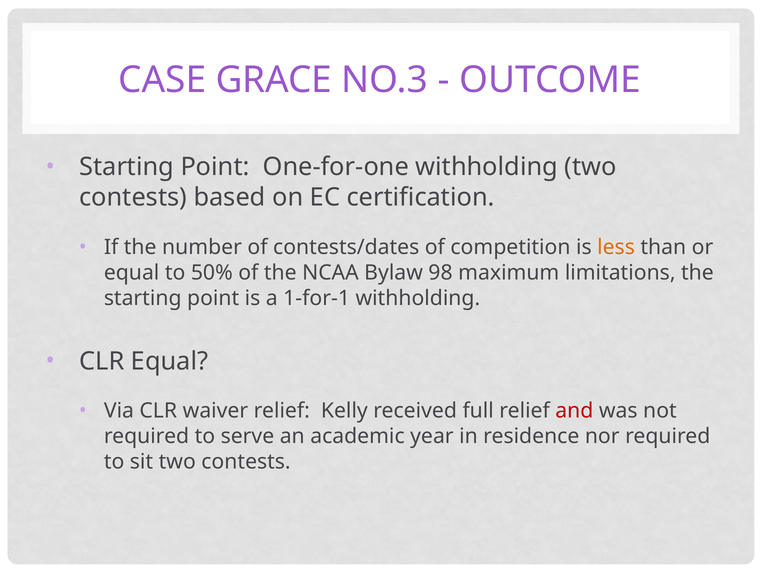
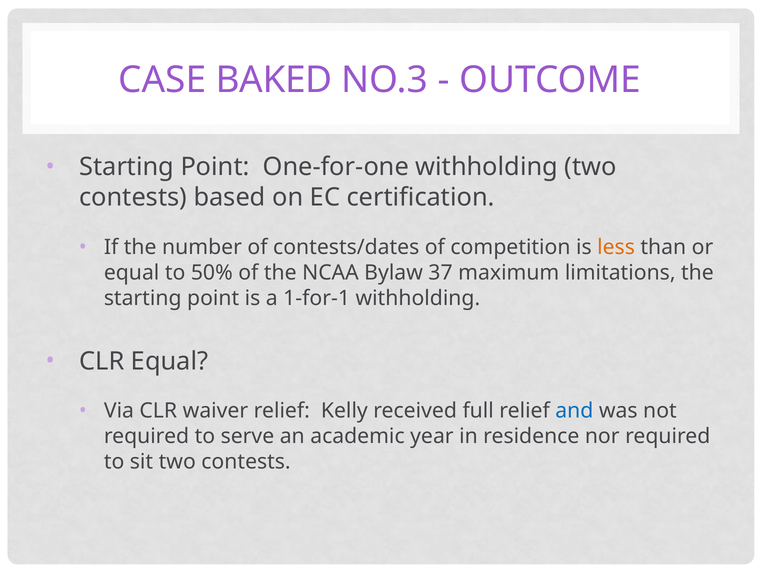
GRACE: GRACE -> BAKED
98: 98 -> 37
and colour: red -> blue
